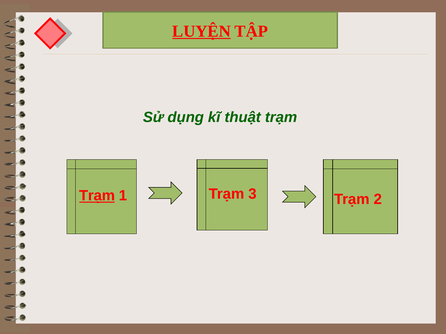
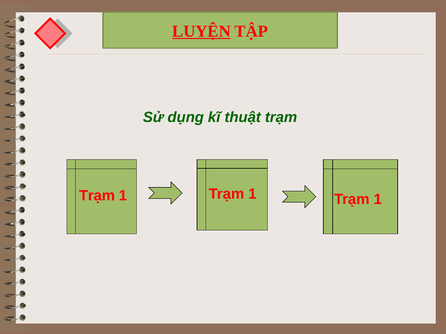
Trạm at (97, 196) underline: present -> none
3 at (252, 194): 3 -> 1
2 at (378, 200): 2 -> 1
